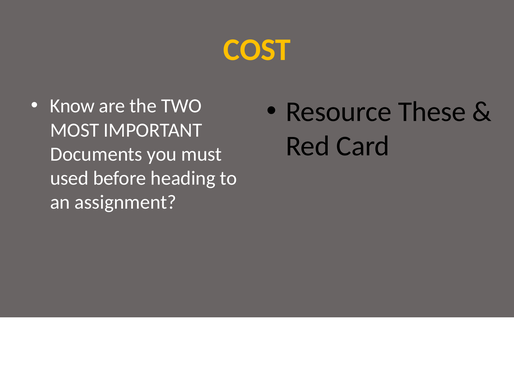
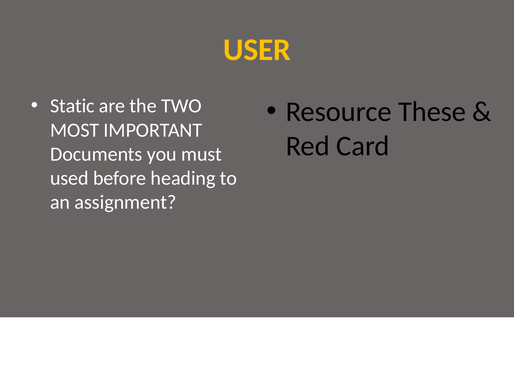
COST: COST -> USER
Know: Know -> Static
